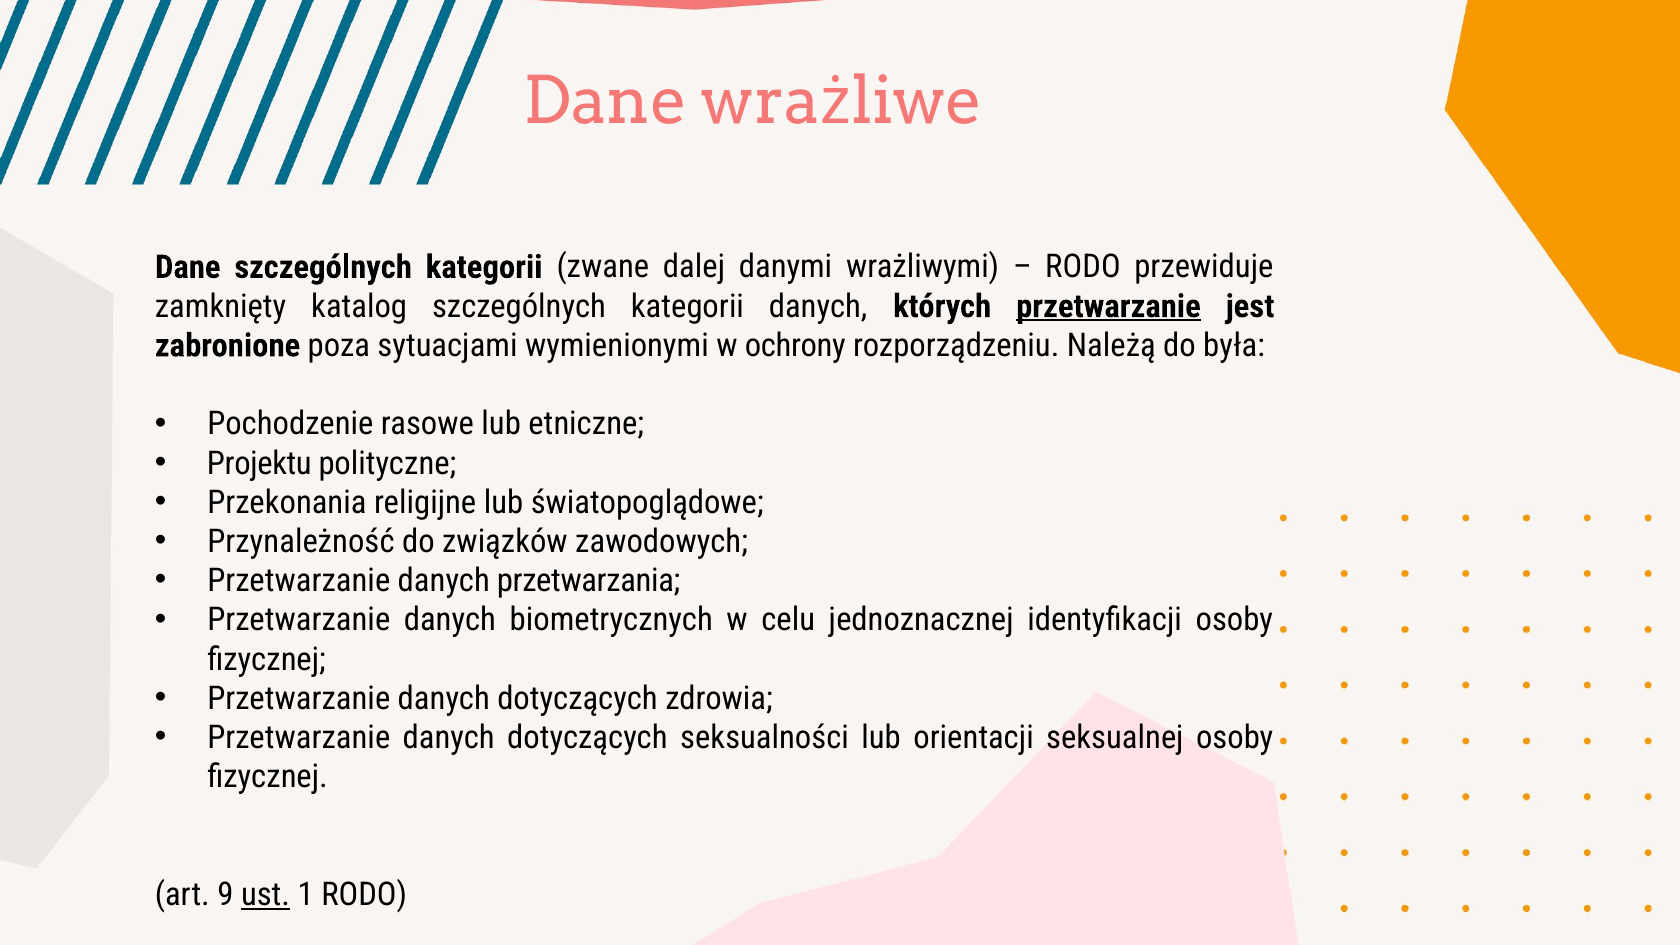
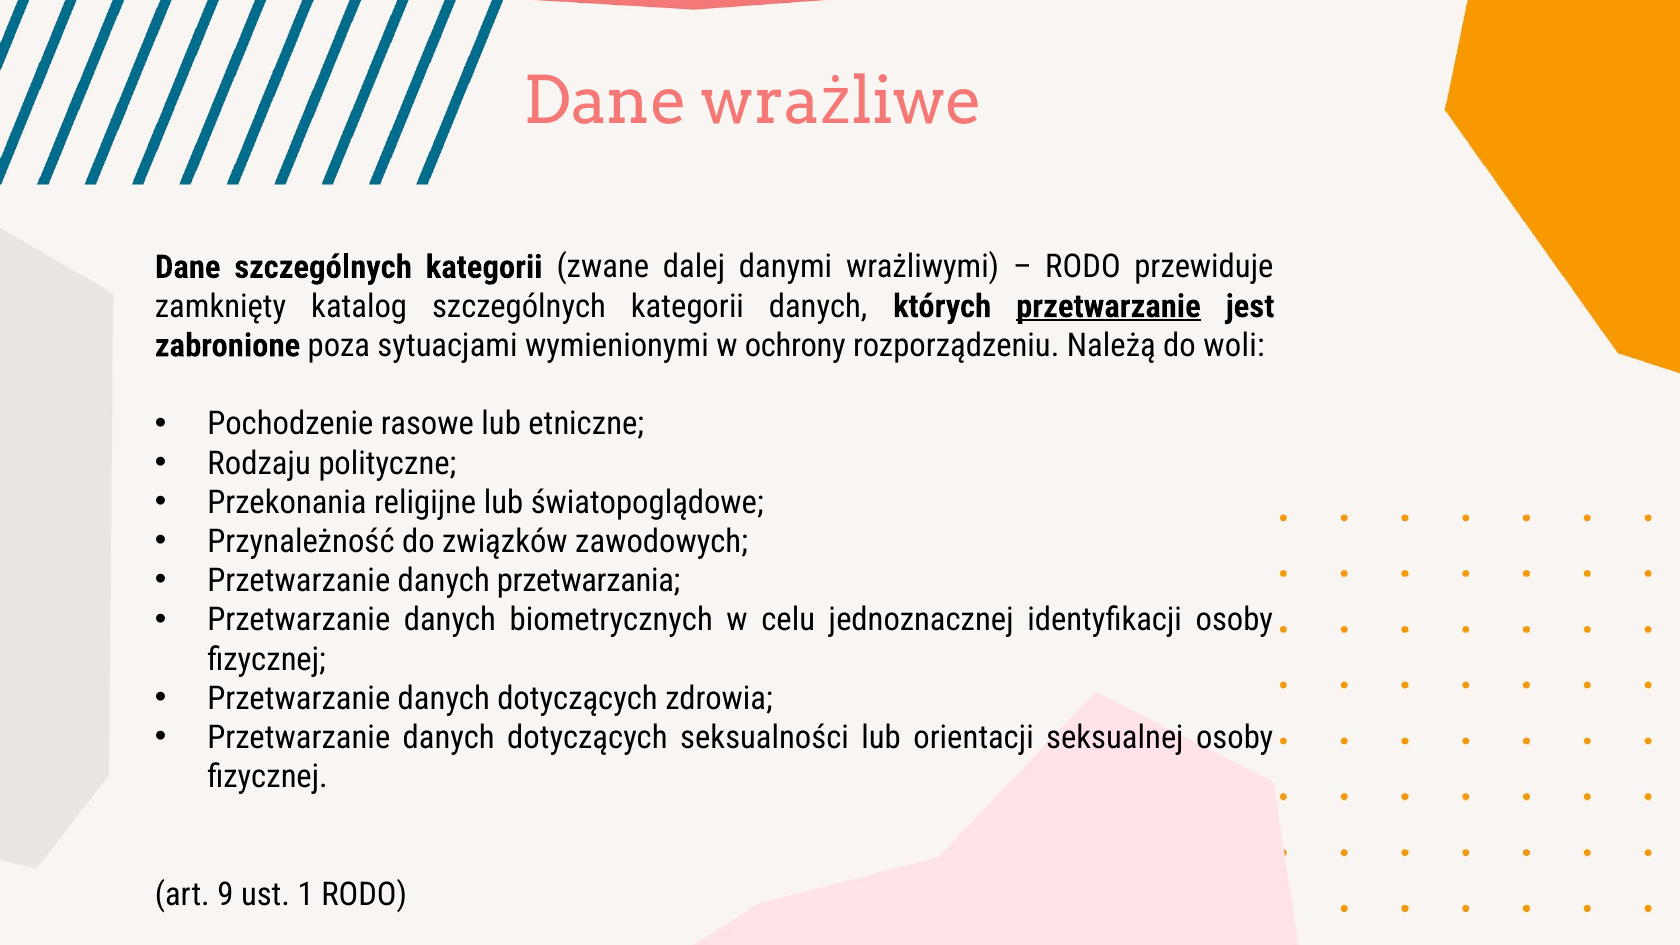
była: była -> woli
Projektu: Projektu -> Rodzaju
ust underline: present -> none
